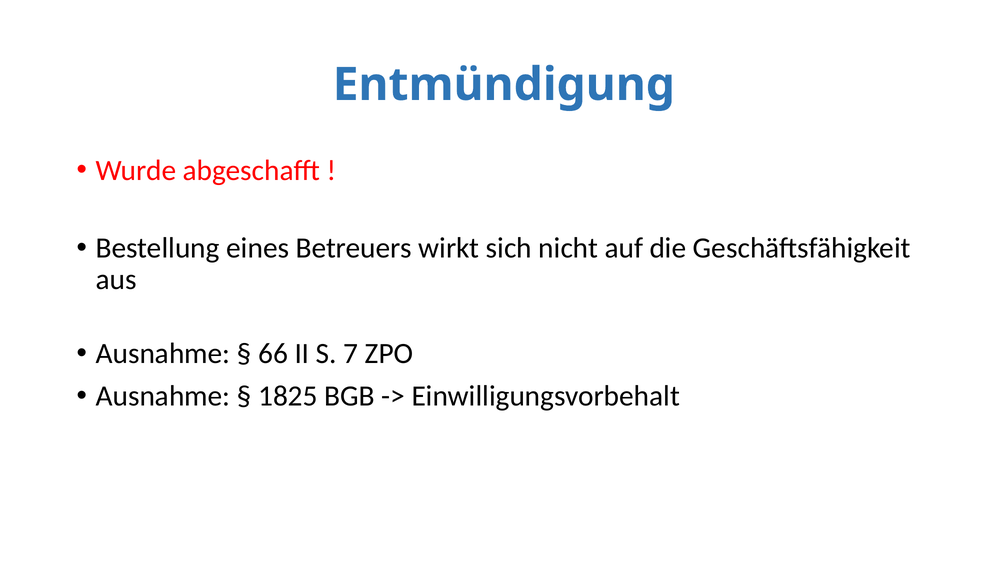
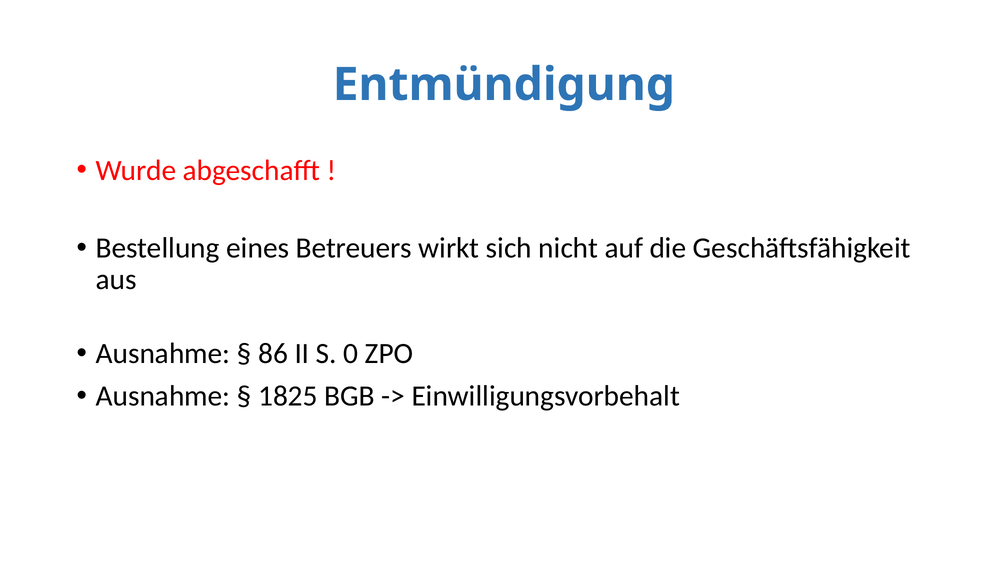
66: 66 -> 86
7: 7 -> 0
